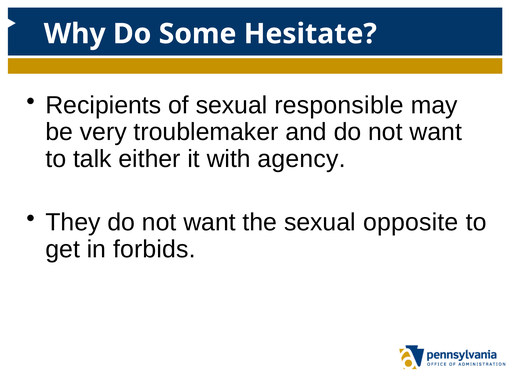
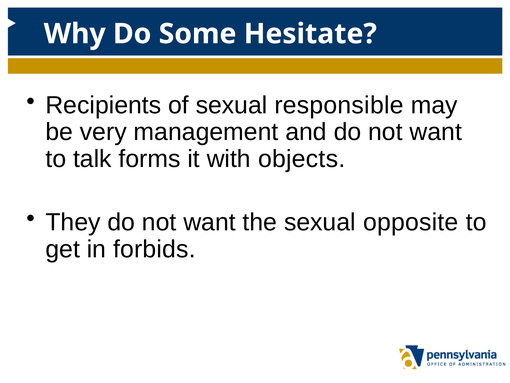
troublemaker: troublemaker -> management
either: either -> forms
agency: agency -> objects
